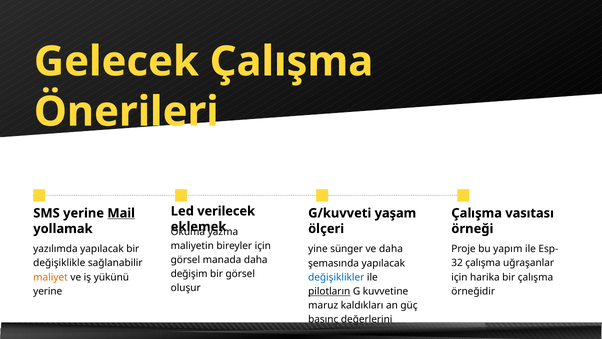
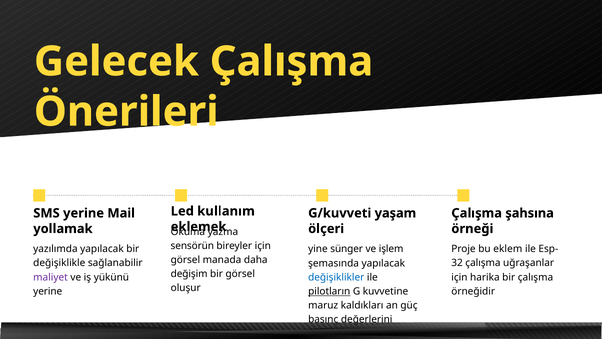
verilecek: verilecek -> kullanım
Mail underline: present -> none
vasıtası: vasıtası -> şahsına
maliyetin: maliyetin -> sensörün
yapım: yapım -> eklem
ve daha: daha -> işlem
maliyet colour: orange -> purple
